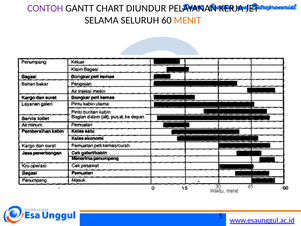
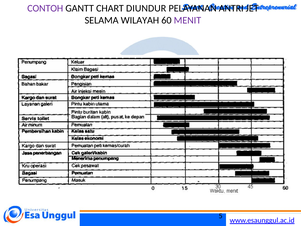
KERJA: KERJA -> ANTRI
SELURUH: SELURUH -> WILAYAH
MENIT colour: orange -> purple
